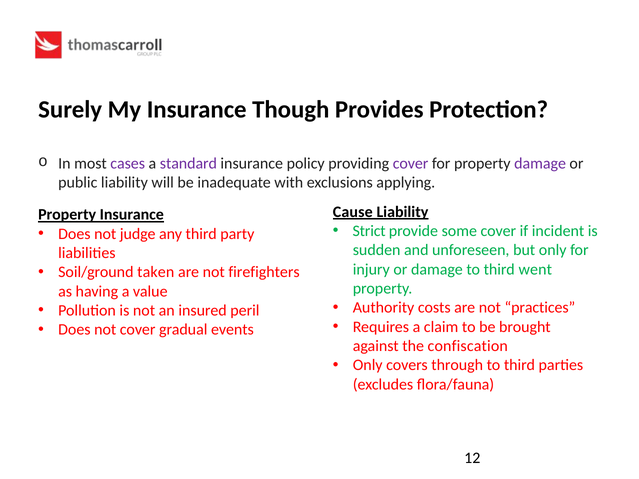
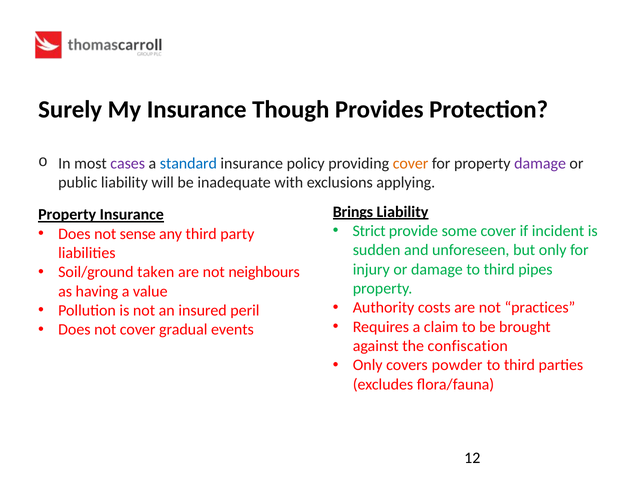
standard colour: purple -> blue
cover at (411, 163) colour: purple -> orange
Cause: Cause -> Brings
judge: judge -> sense
went: went -> pipes
firefighters: firefighters -> neighbours
through: through -> powder
